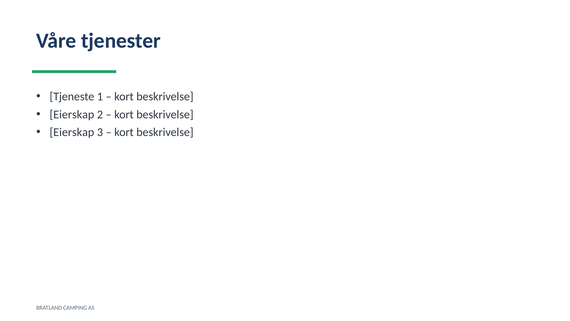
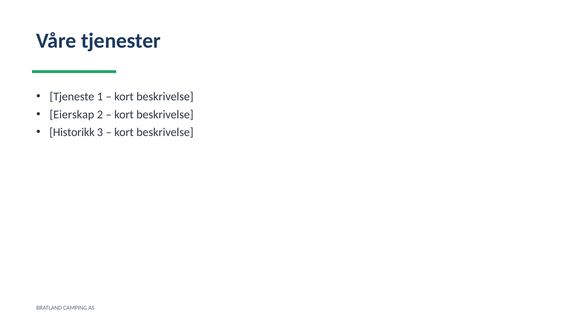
Eierskap at (72, 132): Eierskap -> Historikk
